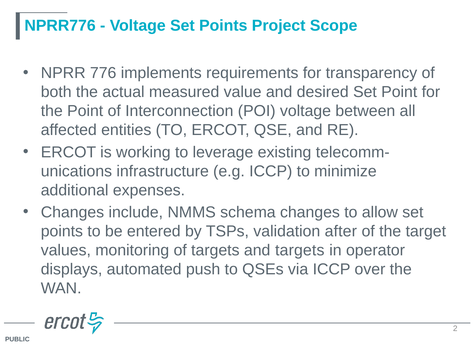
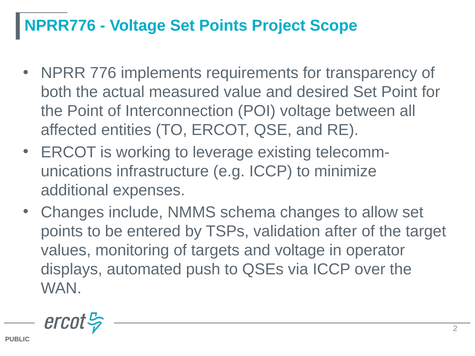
and targets: targets -> voltage
